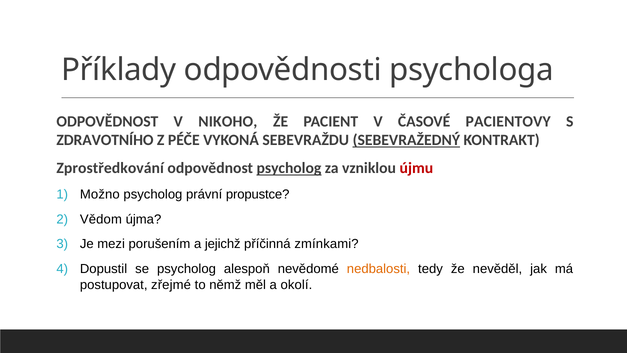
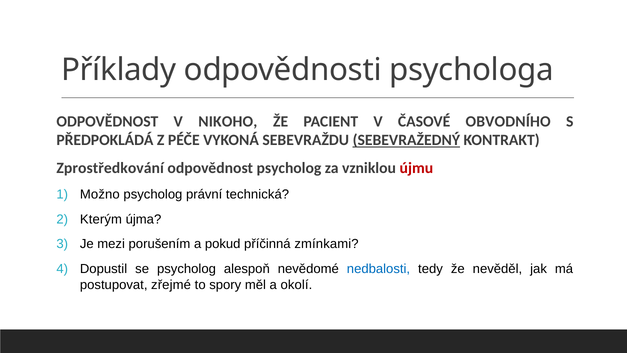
PACIENTOVY: PACIENTOVY -> OBVODNÍHO
ZDRAVOTNÍHO: ZDRAVOTNÍHO -> PŘEDPOKLÁDÁ
psycholog at (289, 168) underline: present -> none
propustce: propustce -> technická
Vědom: Vědom -> Kterým
jejichž: jejichž -> pokud
nedbalosti colour: orange -> blue
němž: němž -> spory
